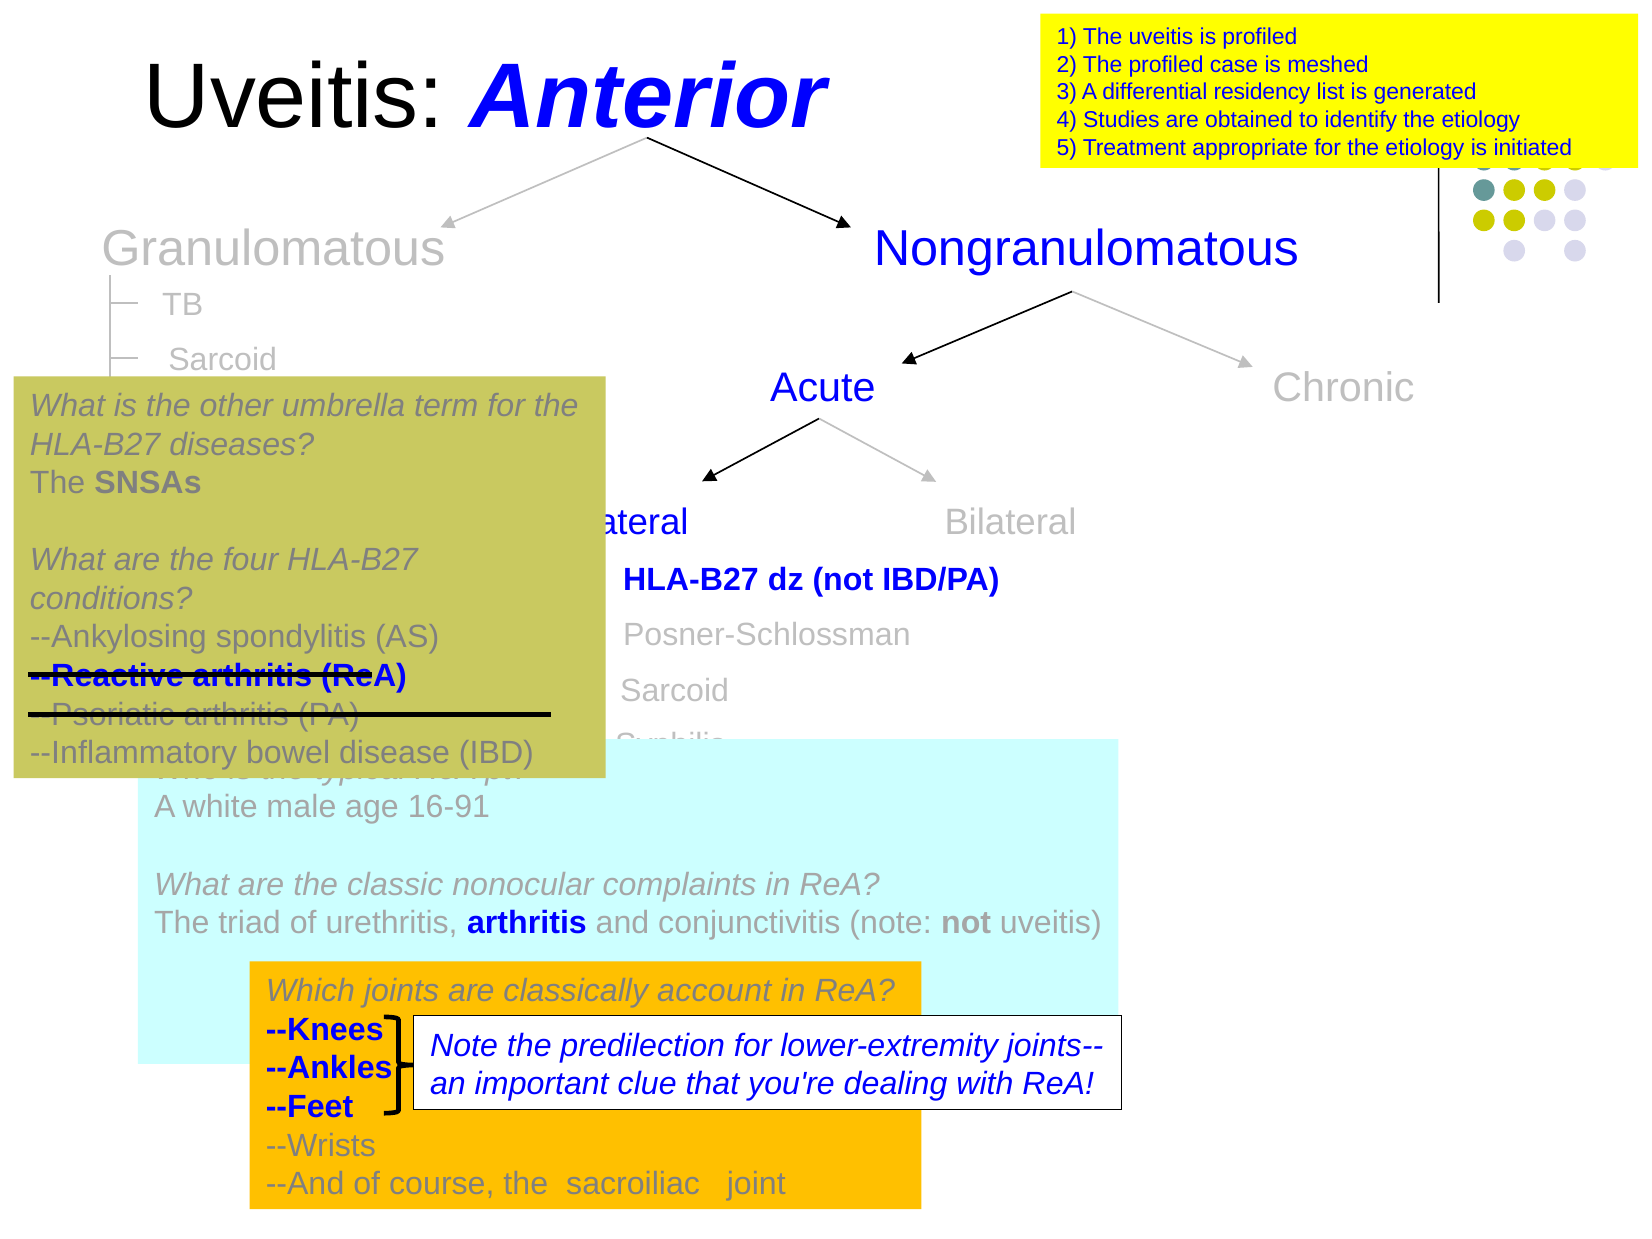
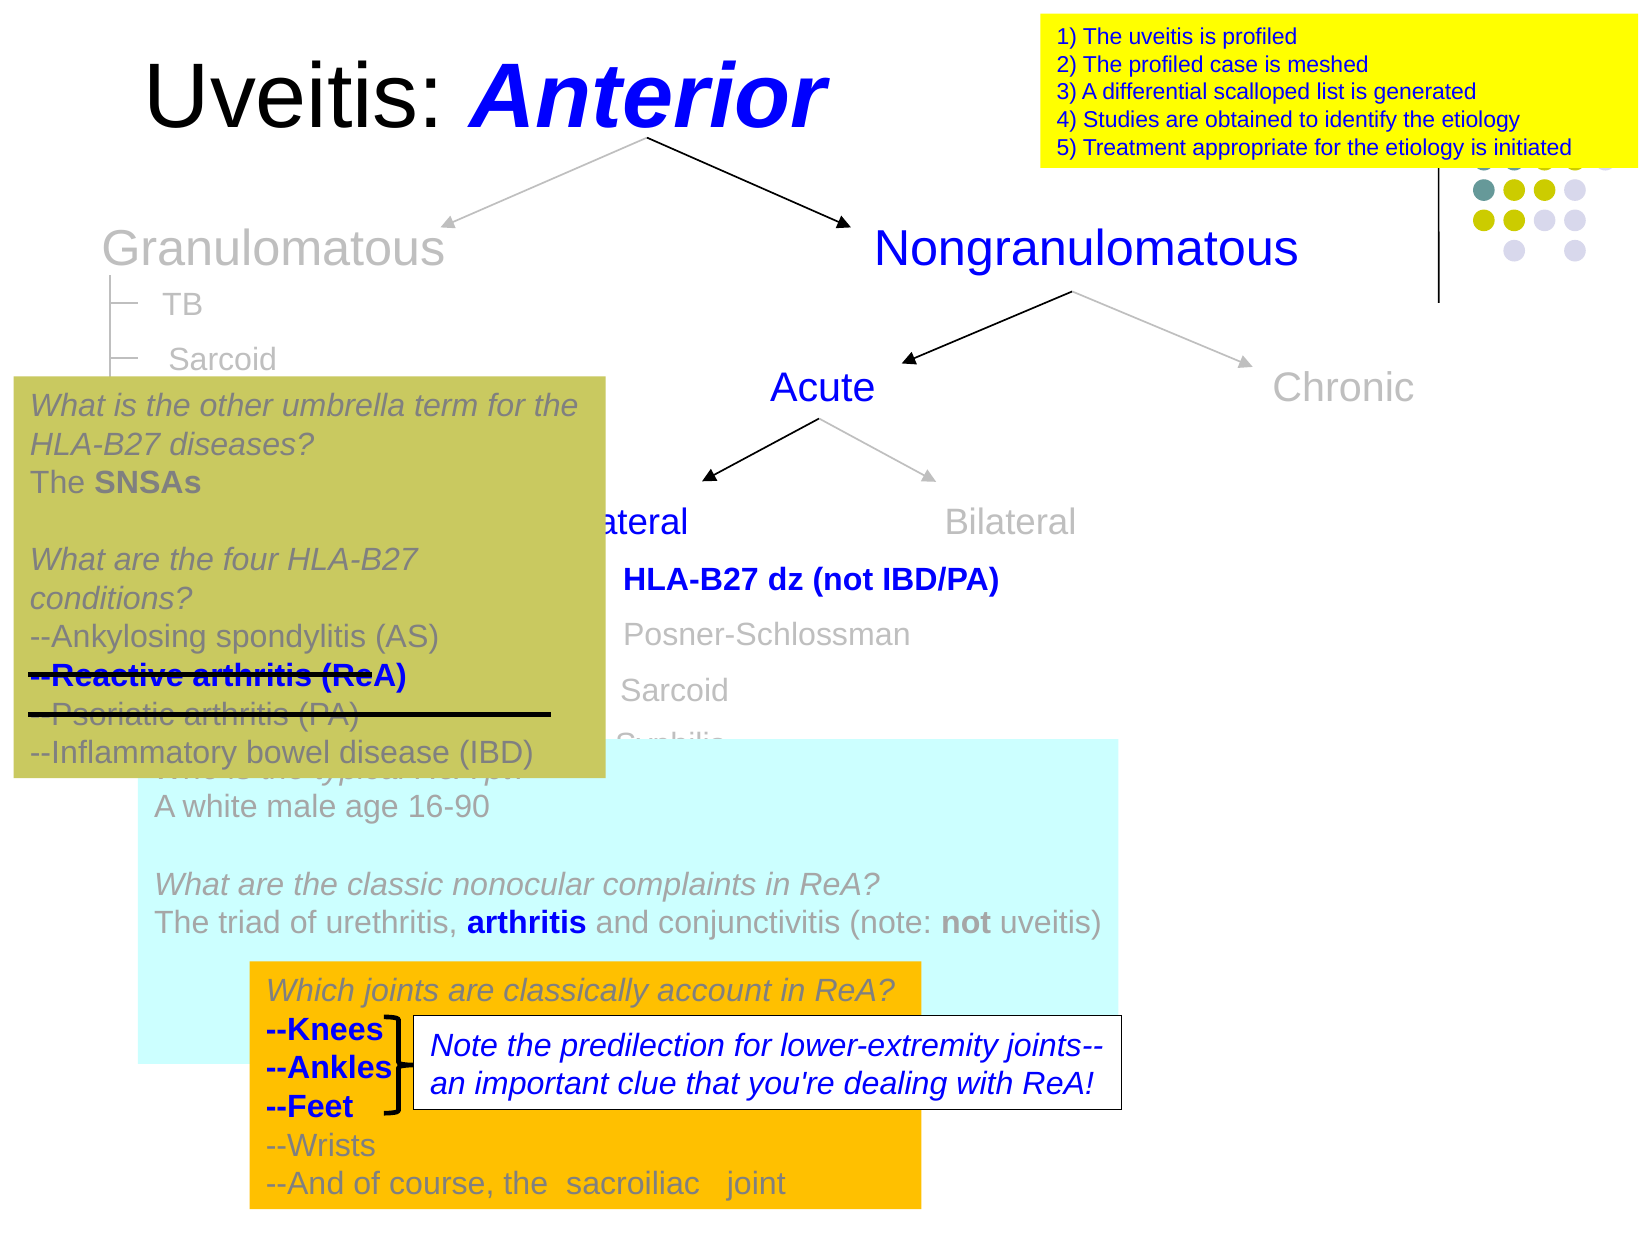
residency: residency -> scalloped
16-91: 16-91 -> 16-90
